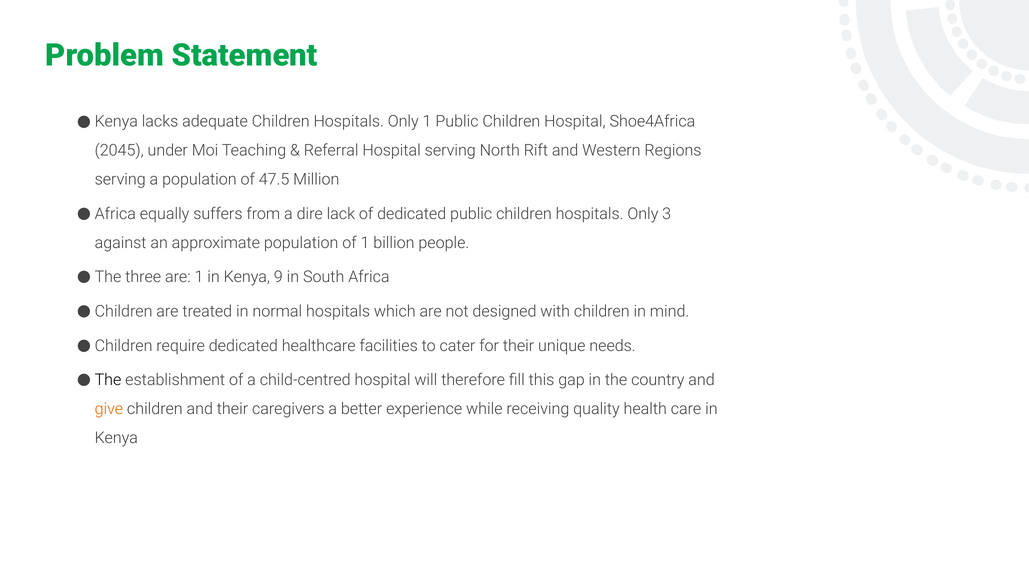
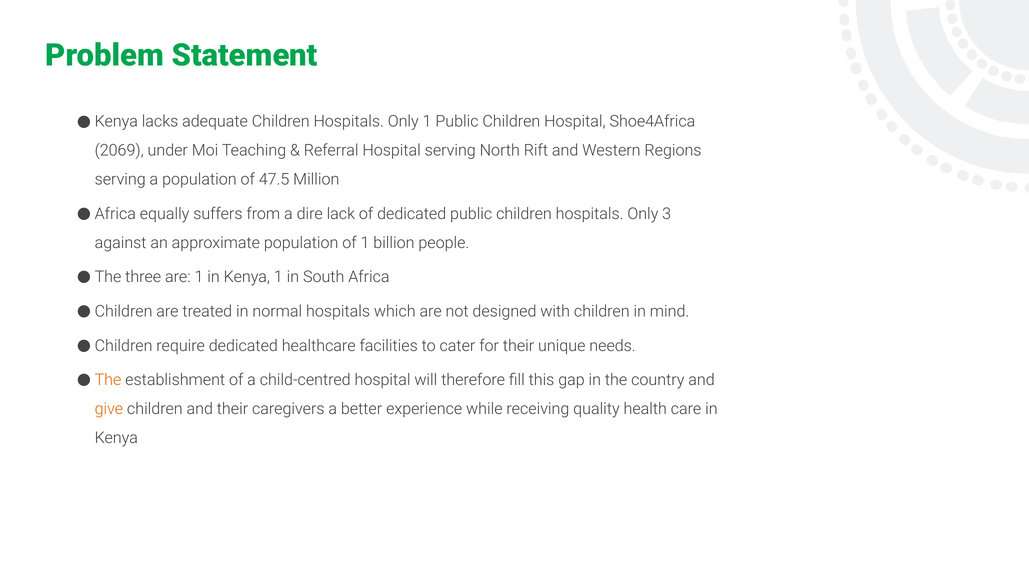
2045: 2045 -> 2069
Kenya 9: 9 -> 1
The at (108, 380) colour: black -> orange
